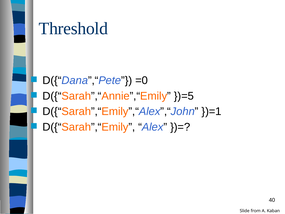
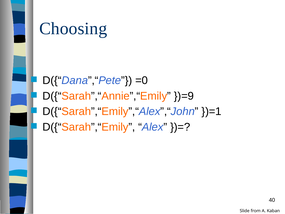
Threshold: Threshold -> Choosing
})=5: })=5 -> })=9
